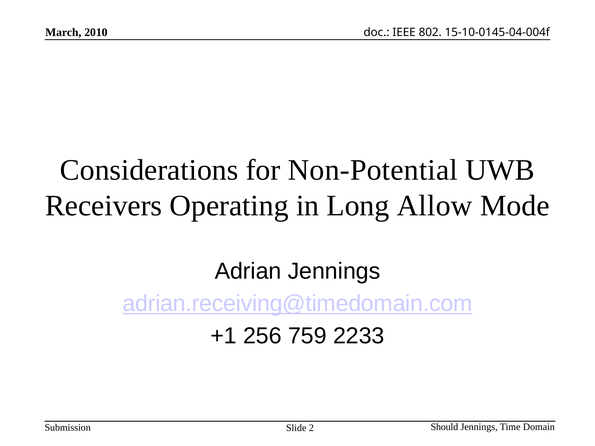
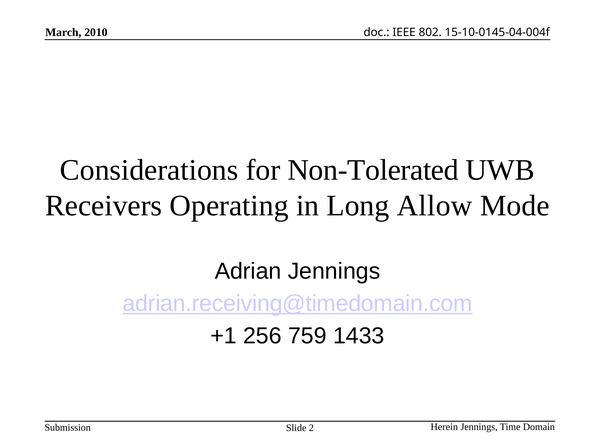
Non-Potential: Non-Potential -> Non-Tolerated
2233: 2233 -> 1433
Should: Should -> Herein
